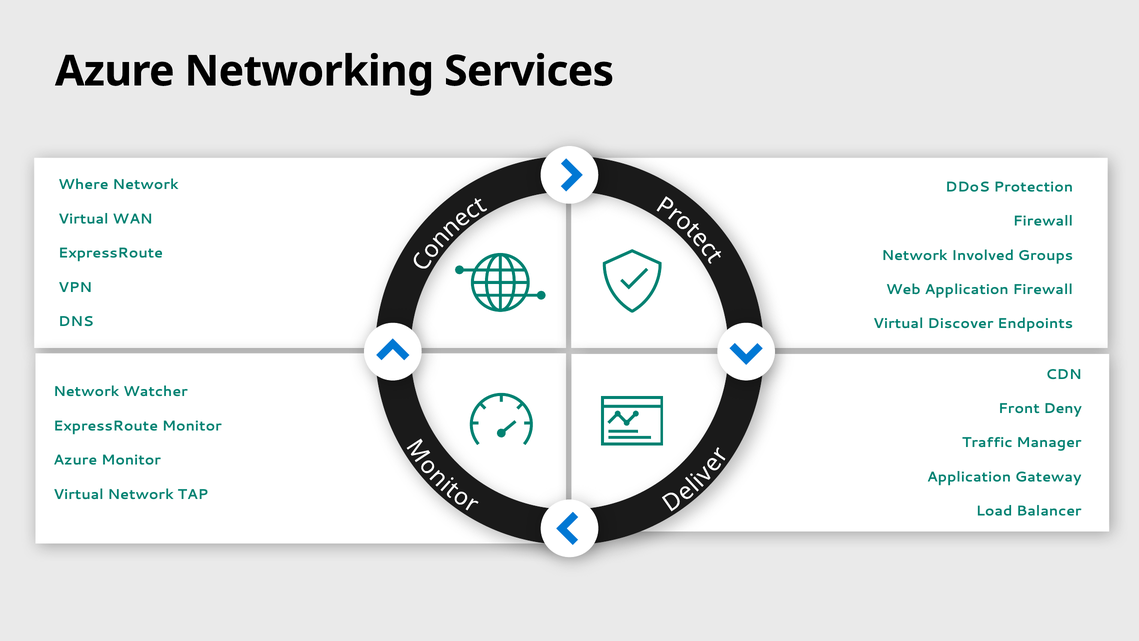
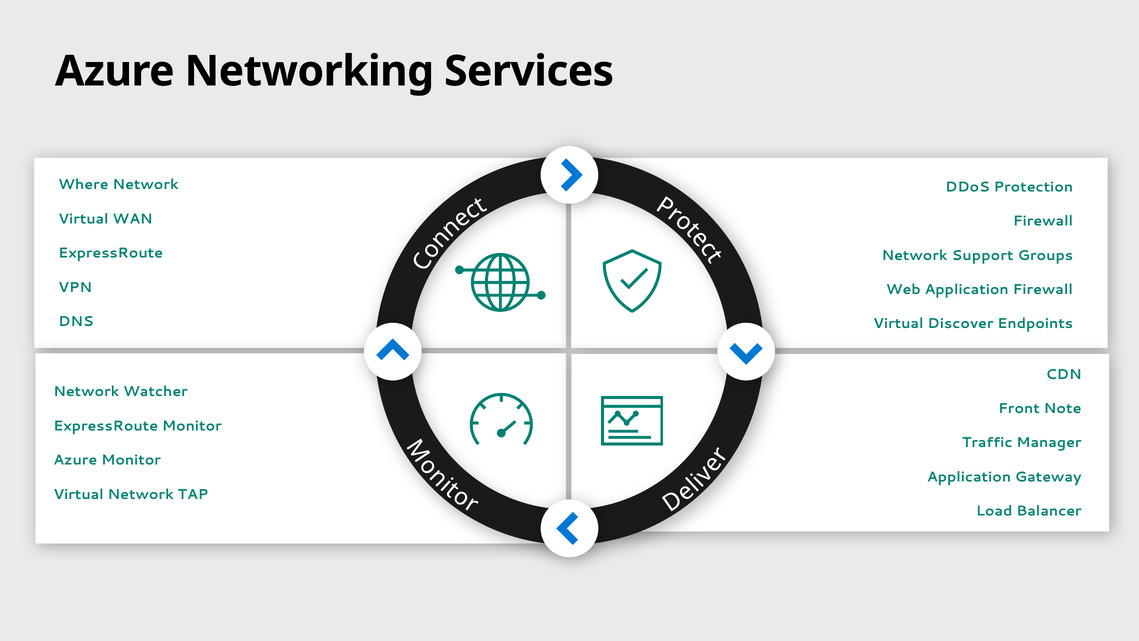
Involved: Involved -> Support
Deny: Deny -> Note
